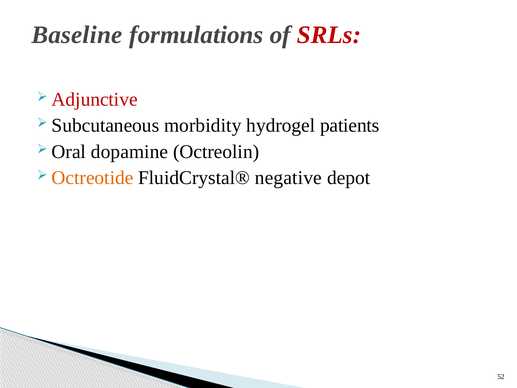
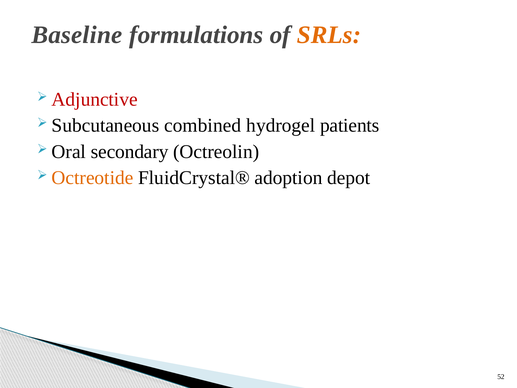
SRLs colour: red -> orange
morbidity: morbidity -> combined
dopamine: dopamine -> secondary
negative: negative -> adoption
